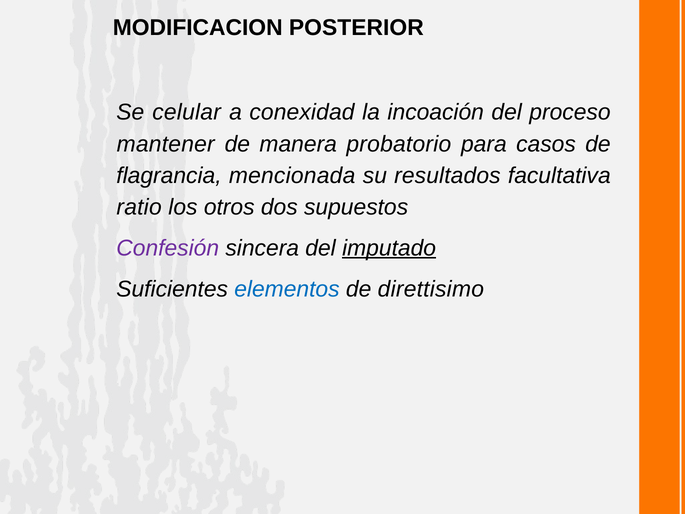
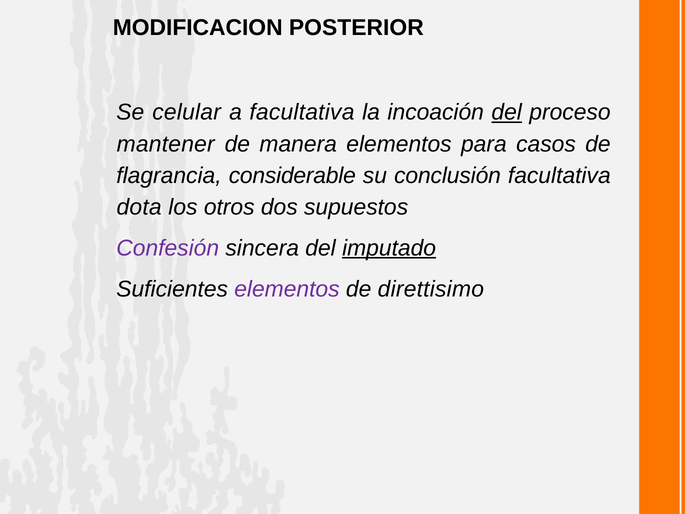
a conexidad: conexidad -> facultativa
del at (507, 112) underline: none -> present
manera probatorio: probatorio -> elementos
mencionada: mencionada -> considerable
resultados: resultados -> conclusión
ratio: ratio -> dota
elementos at (287, 289) colour: blue -> purple
